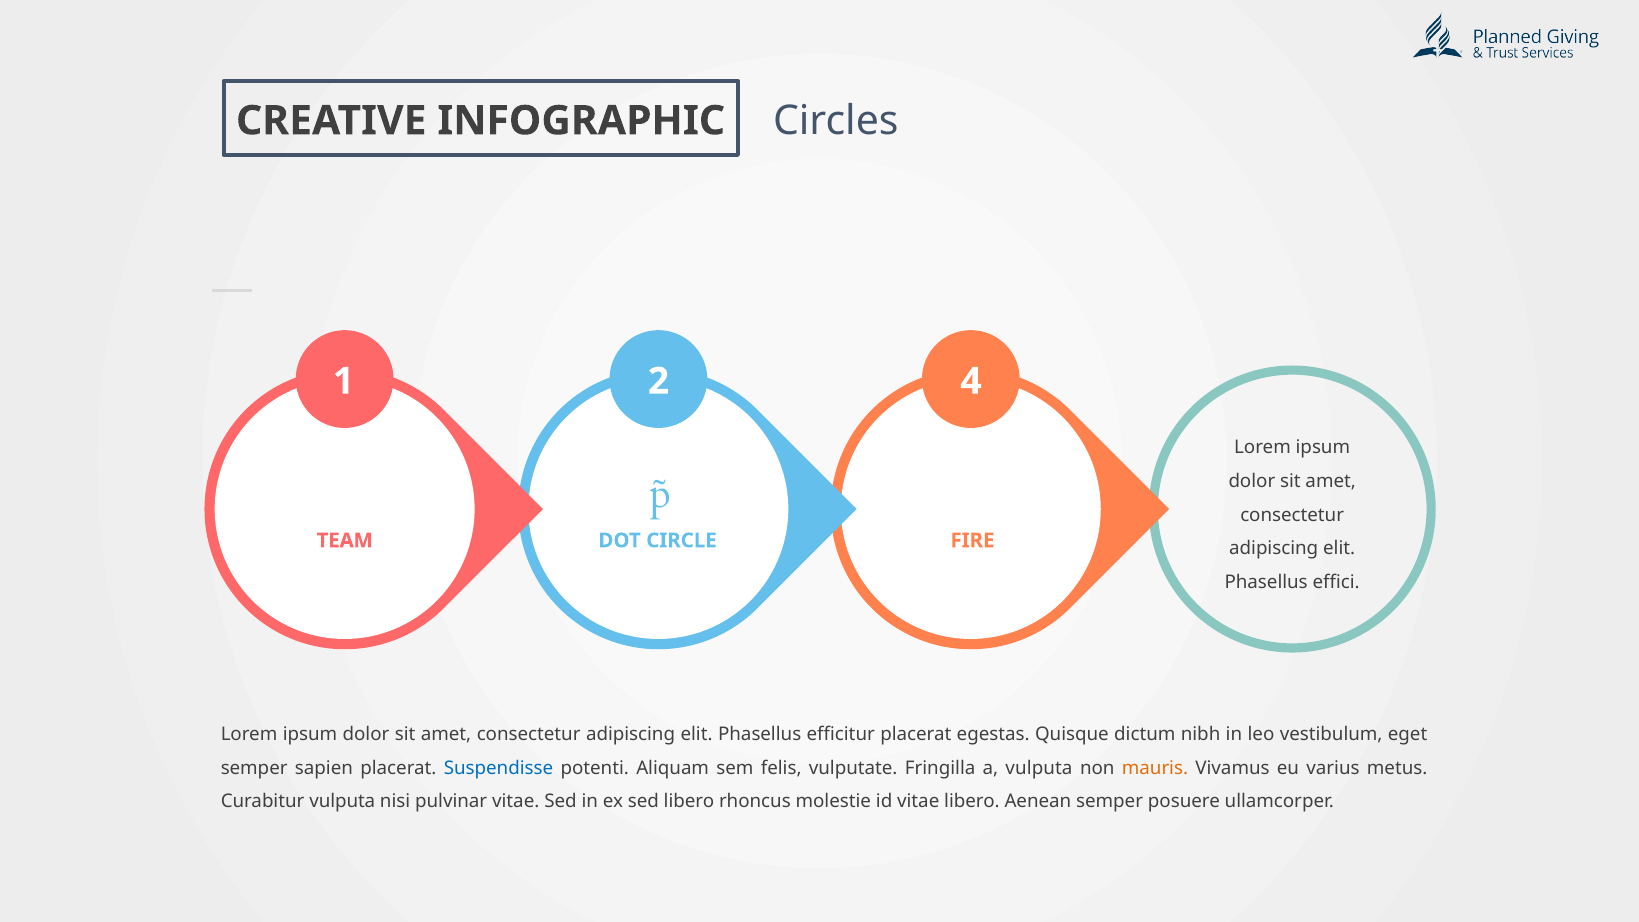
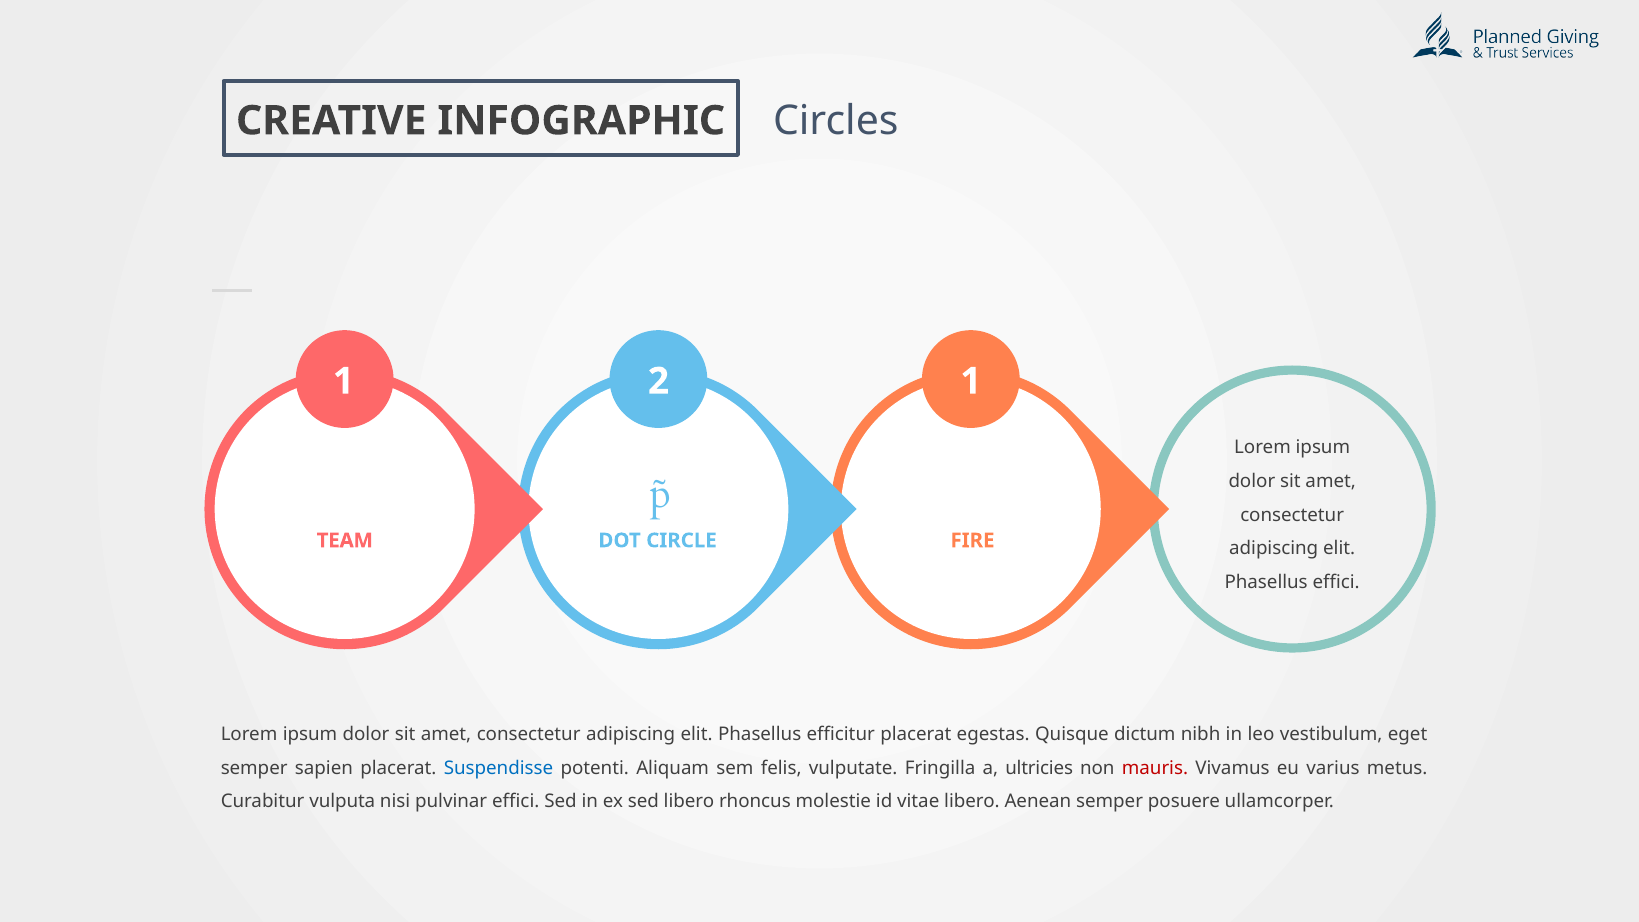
2 4: 4 -> 1
a vulputa: vulputa -> ultricies
mauris colour: orange -> red
pulvinar vitae: vitae -> effici
